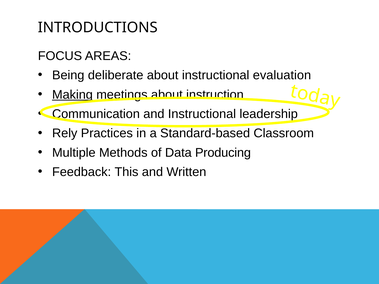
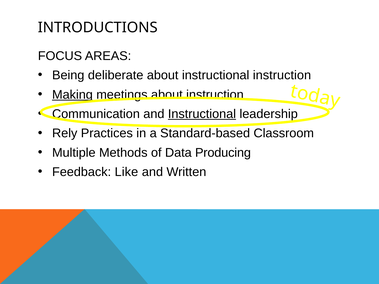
instructional evaluation: evaluation -> instruction
Instructional at (202, 114) underline: none -> present
This: This -> Like
